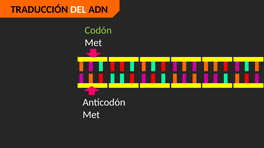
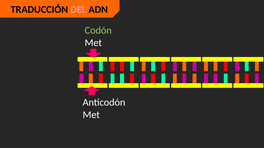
DEL colour: white -> pink
